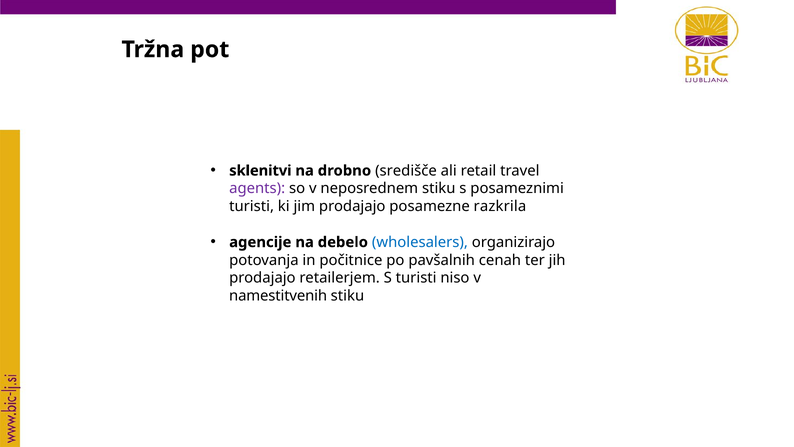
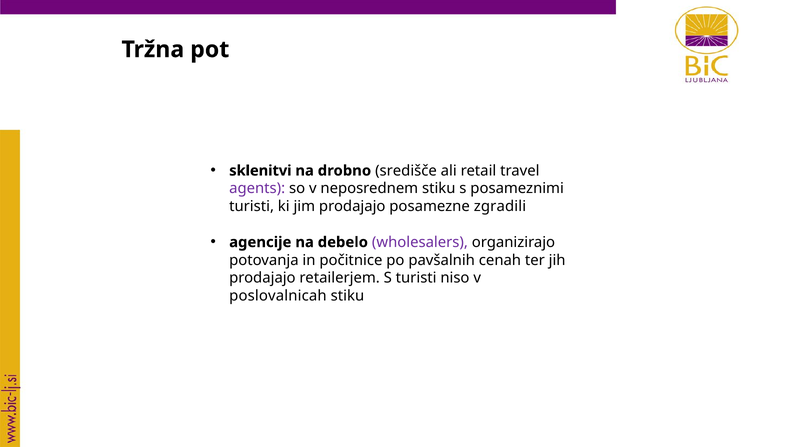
razkrila: razkrila -> zgradili
wholesalers colour: blue -> purple
namestitvenih: namestitvenih -> poslovalnicah
